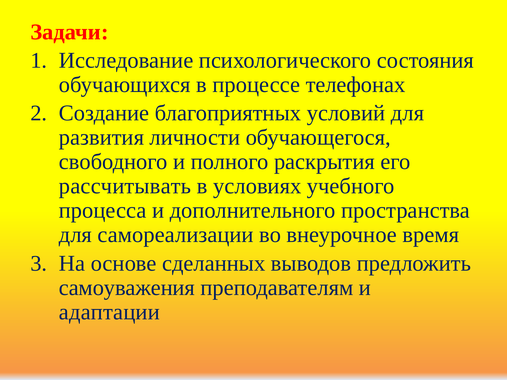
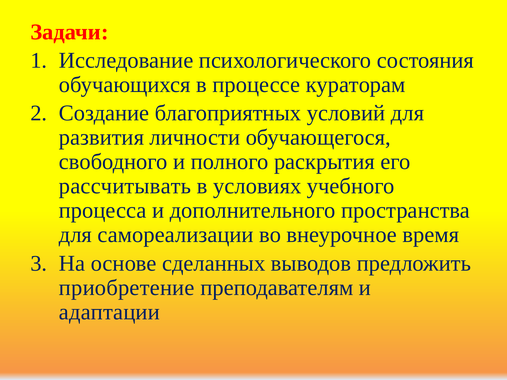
телефонах: телефонах -> кураторам
самоуважения: самоуважения -> приобретение
